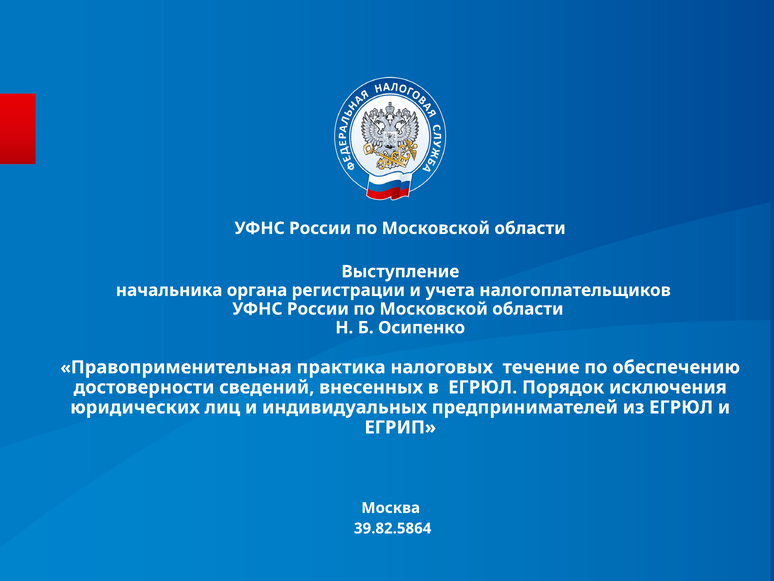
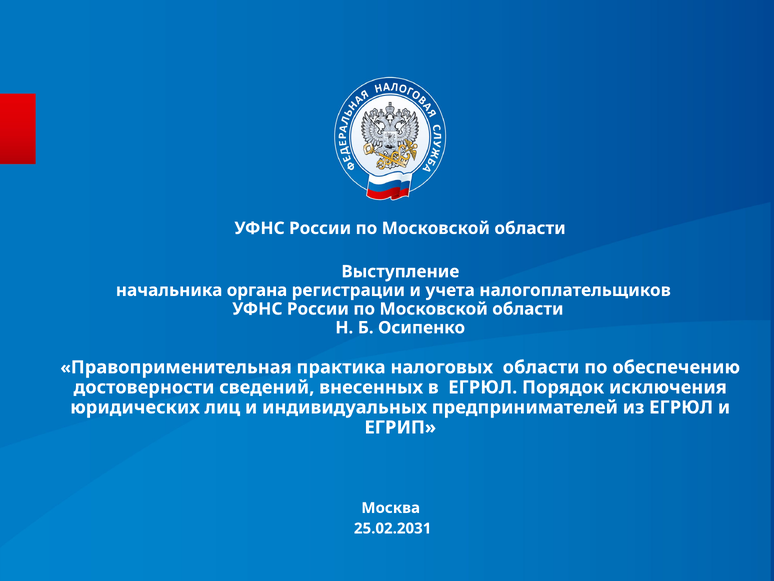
налоговых течение: течение -> области
39.82.5864: 39.82.5864 -> 25.02.2031
